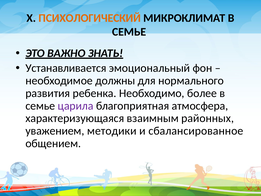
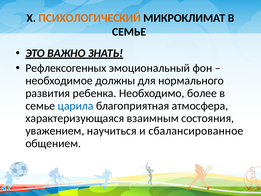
Устанавливается: Устанавливается -> Рефлексогенных
царила colour: purple -> blue
районных: районных -> состояния
методики: методики -> научиться
